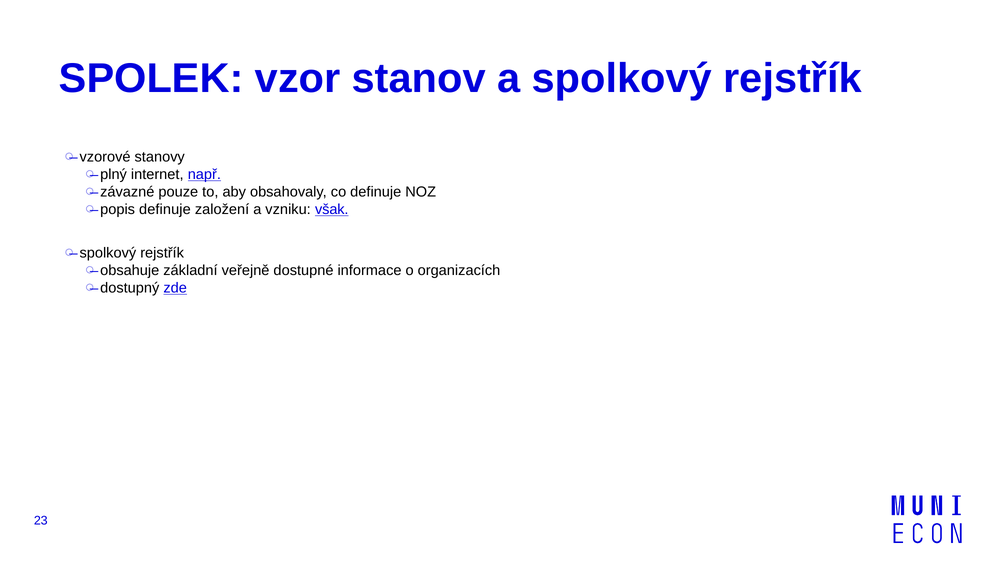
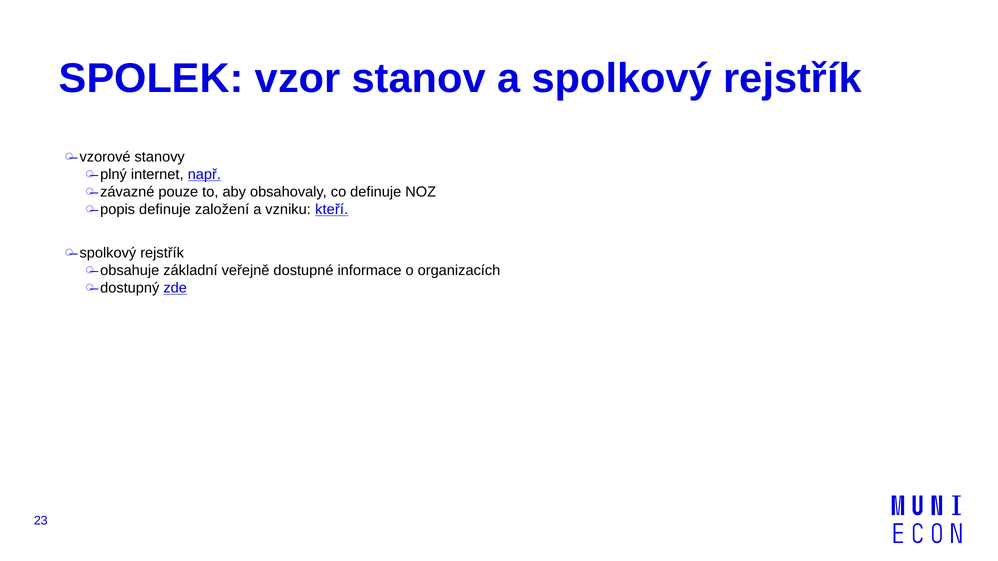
však: však -> kteří
